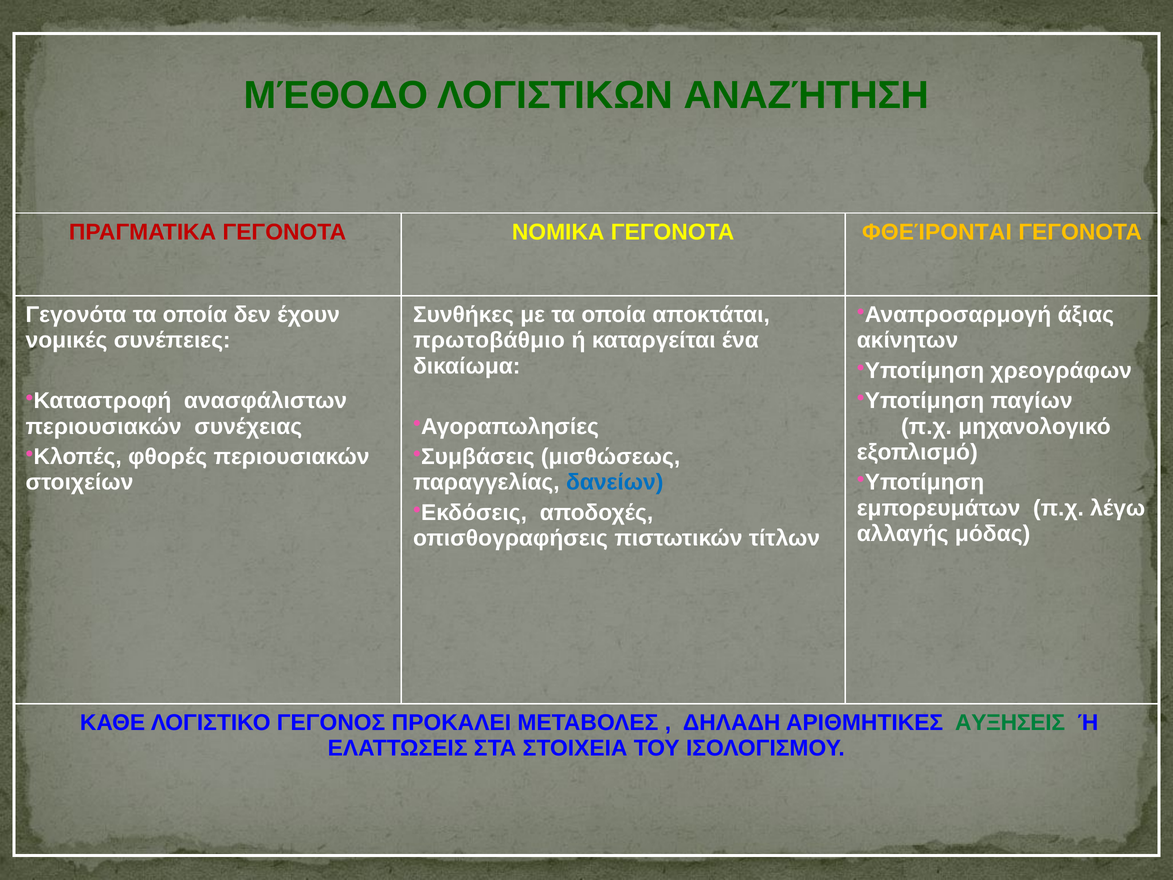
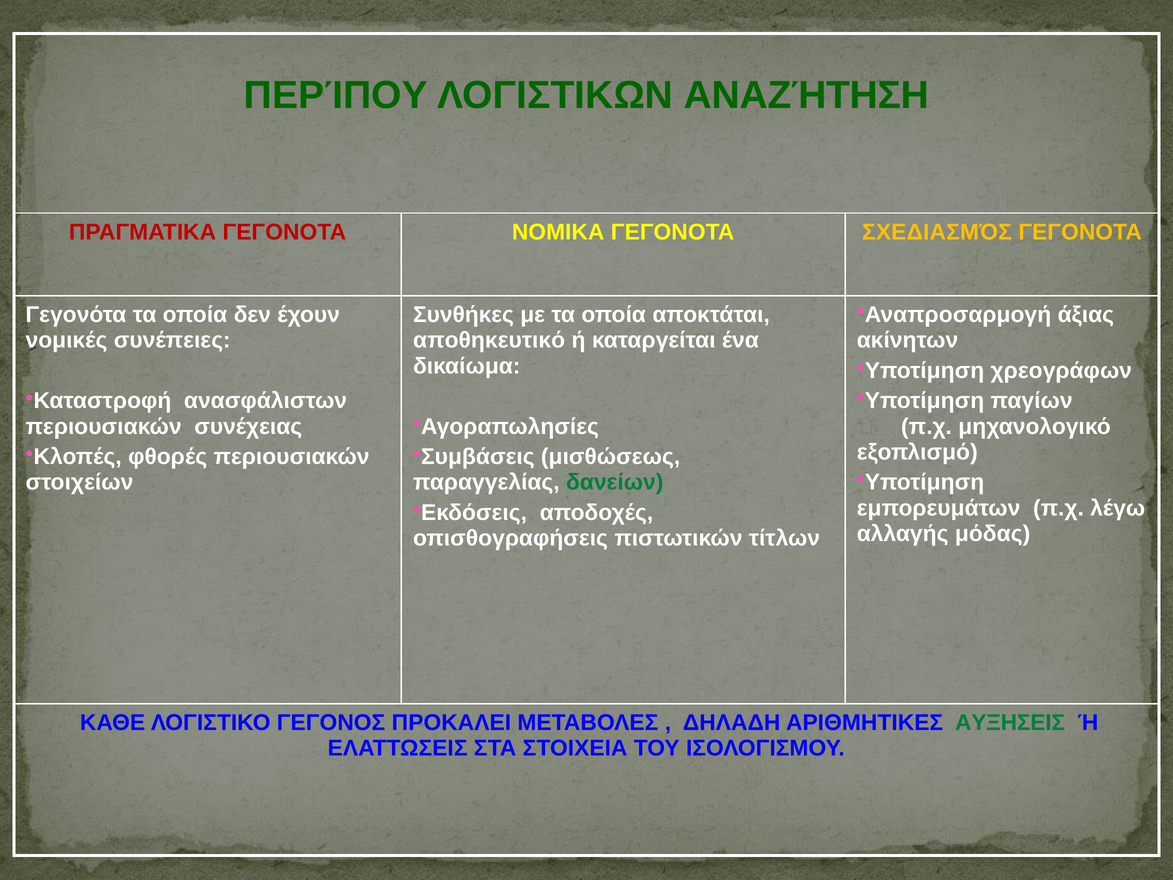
ΜΈΘΟΔΟ: ΜΈΘΟΔΟ -> ΠΕΡΊΠΟΥ
ΦΘΕΊΡΟΝΤΑΙ: ΦΘΕΊΡΟΝΤΑΙ -> ΣΧΕΔΙΑΣΜΌΣ
πρωτοβάθμιο: πρωτοβάθμιο -> αποθηκευτικό
δανείων colour: blue -> green
